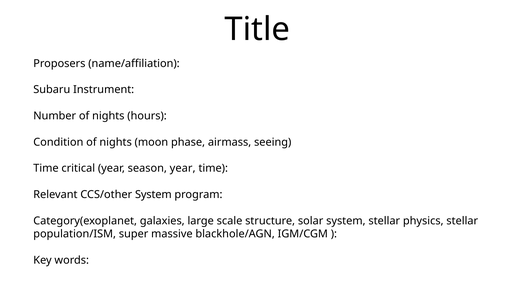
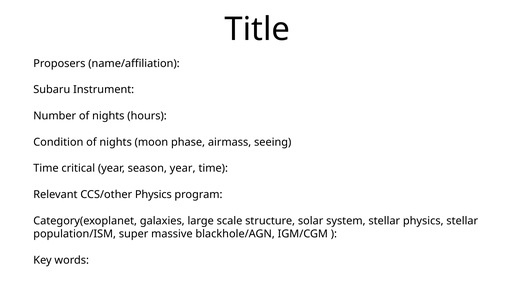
CCS/other System: System -> Physics
